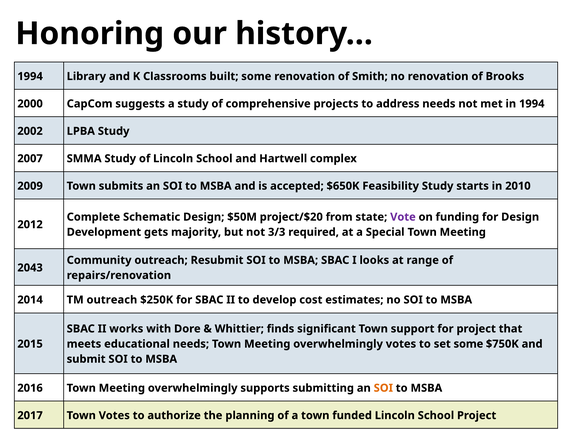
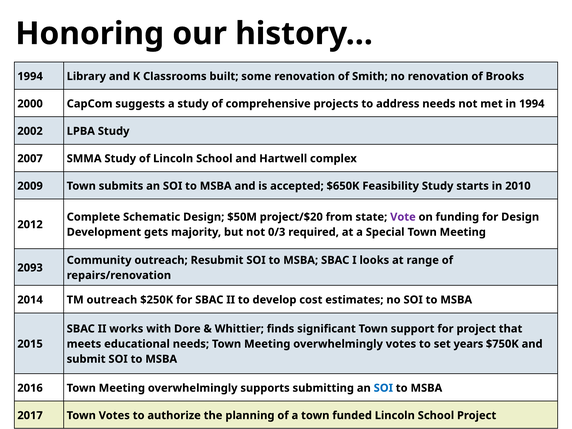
3/3: 3/3 -> 0/3
2043: 2043 -> 2093
set some: some -> years
SOI at (383, 388) colour: orange -> blue
